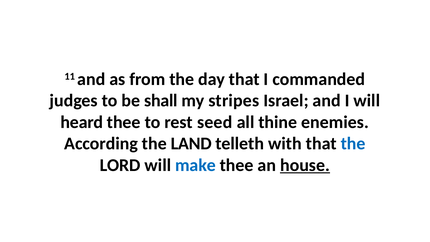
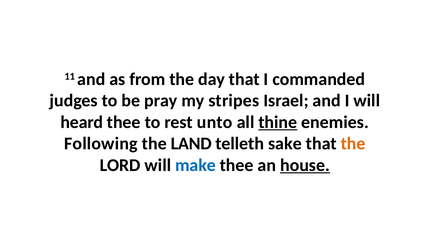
shall: shall -> pray
seed: seed -> unto
thine underline: none -> present
According: According -> Following
with: with -> sake
the at (353, 144) colour: blue -> orange
